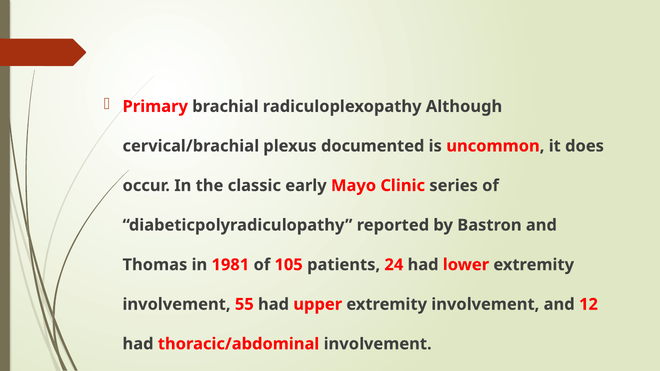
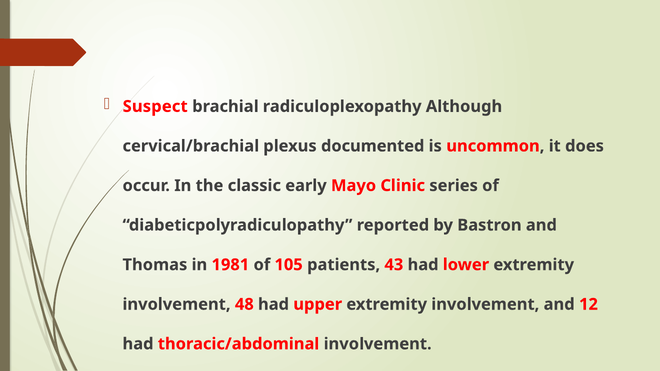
Primary: Primary -> Suspect
24: 24 -> 43
55: 55 -> 48
